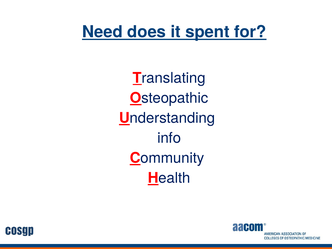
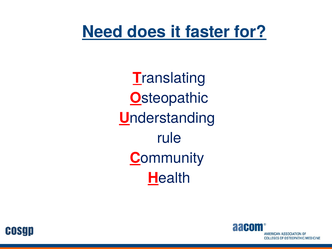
spent: spent -> faster
info: info -> rule
